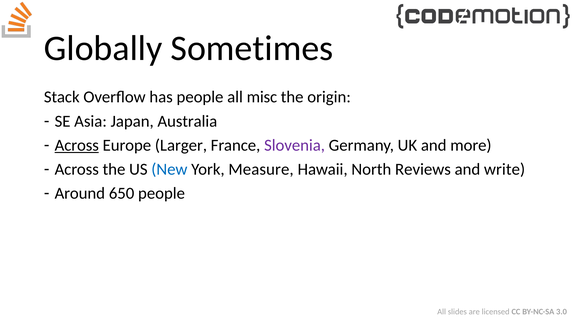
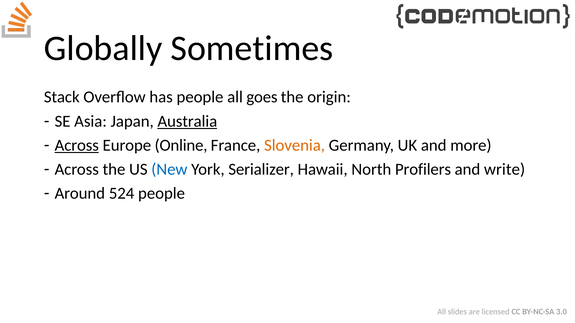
misc: misc -> goes
Australia underline: none -> present
Larger: Larger -> Online
Slovenia colour: purple -> orange
Measure: Measure -> Serializer
Reviews: Reviews -> Profilers
650: 650 -> 524
